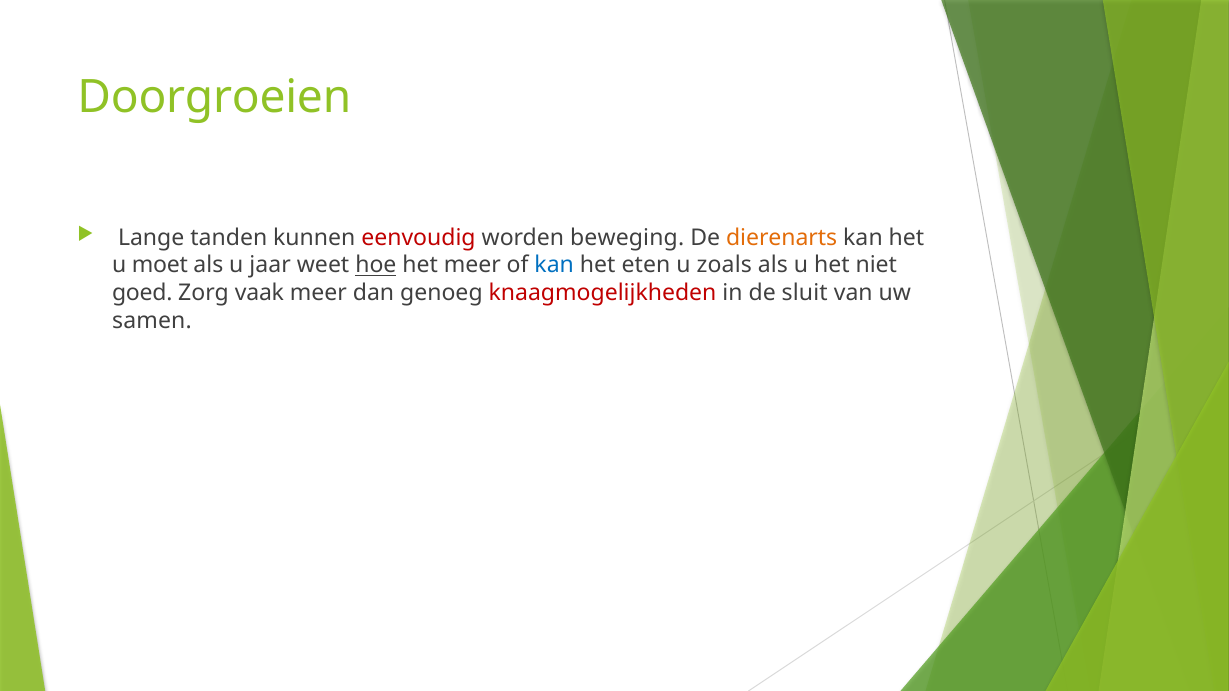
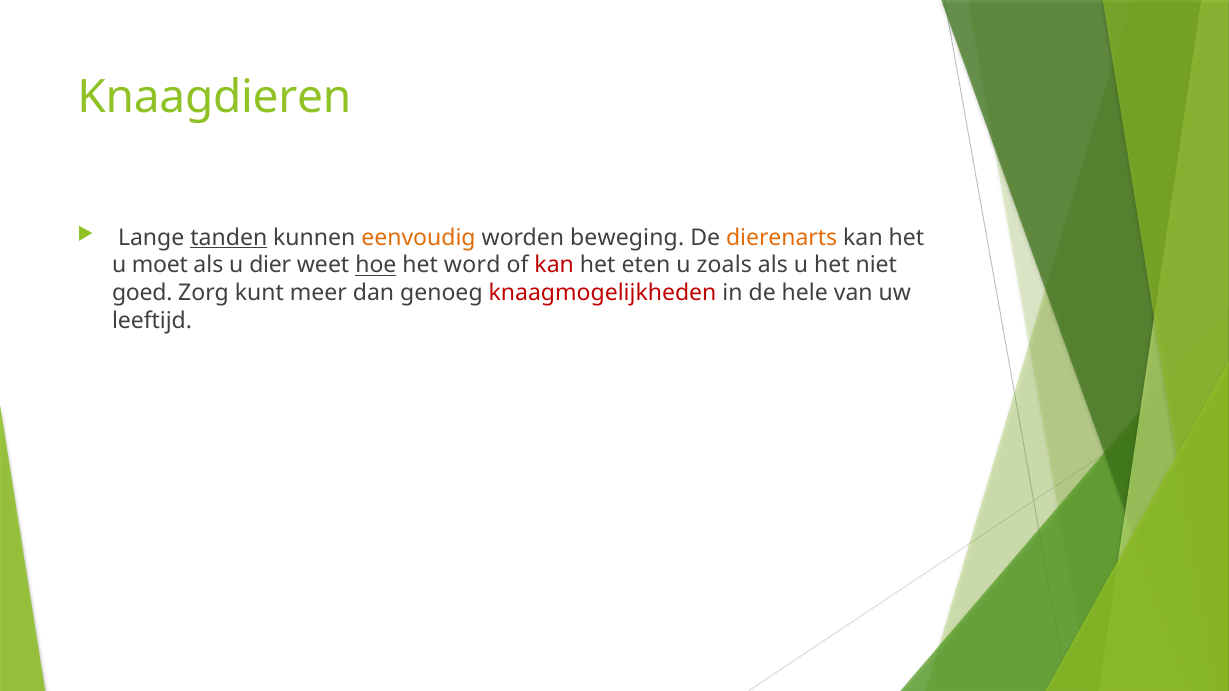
Doorgroeien: Doorgroeien -> Knaagdieren
tanden underline: none -> present
eenvoudig colour: red -> orange
jaar: jaar -> dier
het meer: meer -> word
kan at (554, 266) colour: blue -> red
vaak: vaak -> kunt
sluit: sluit -> hele
samen: samen -> leeftijd
